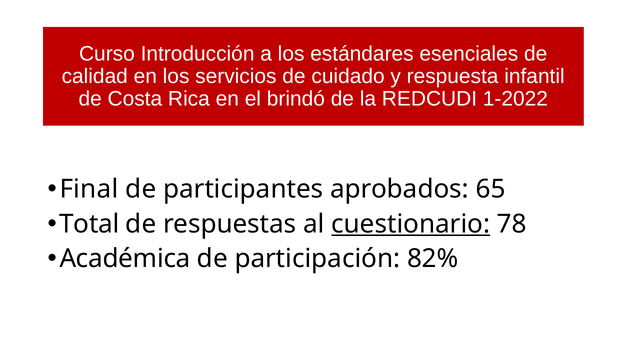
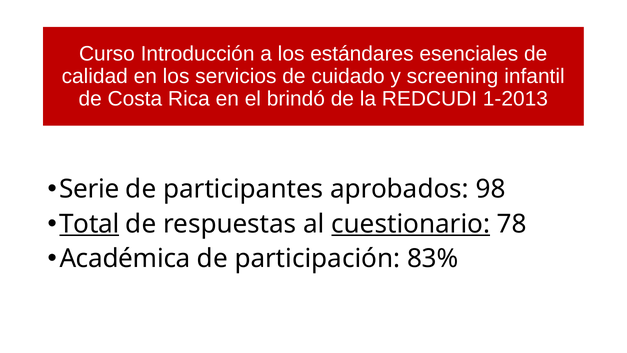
respuesta: respuesta -> screening
1-2022: 1-2022 -> 1-2013
Final: Final -> Serie
65: 65 -> 98
Total underline: none -> present
82%: 82% -> 83%
